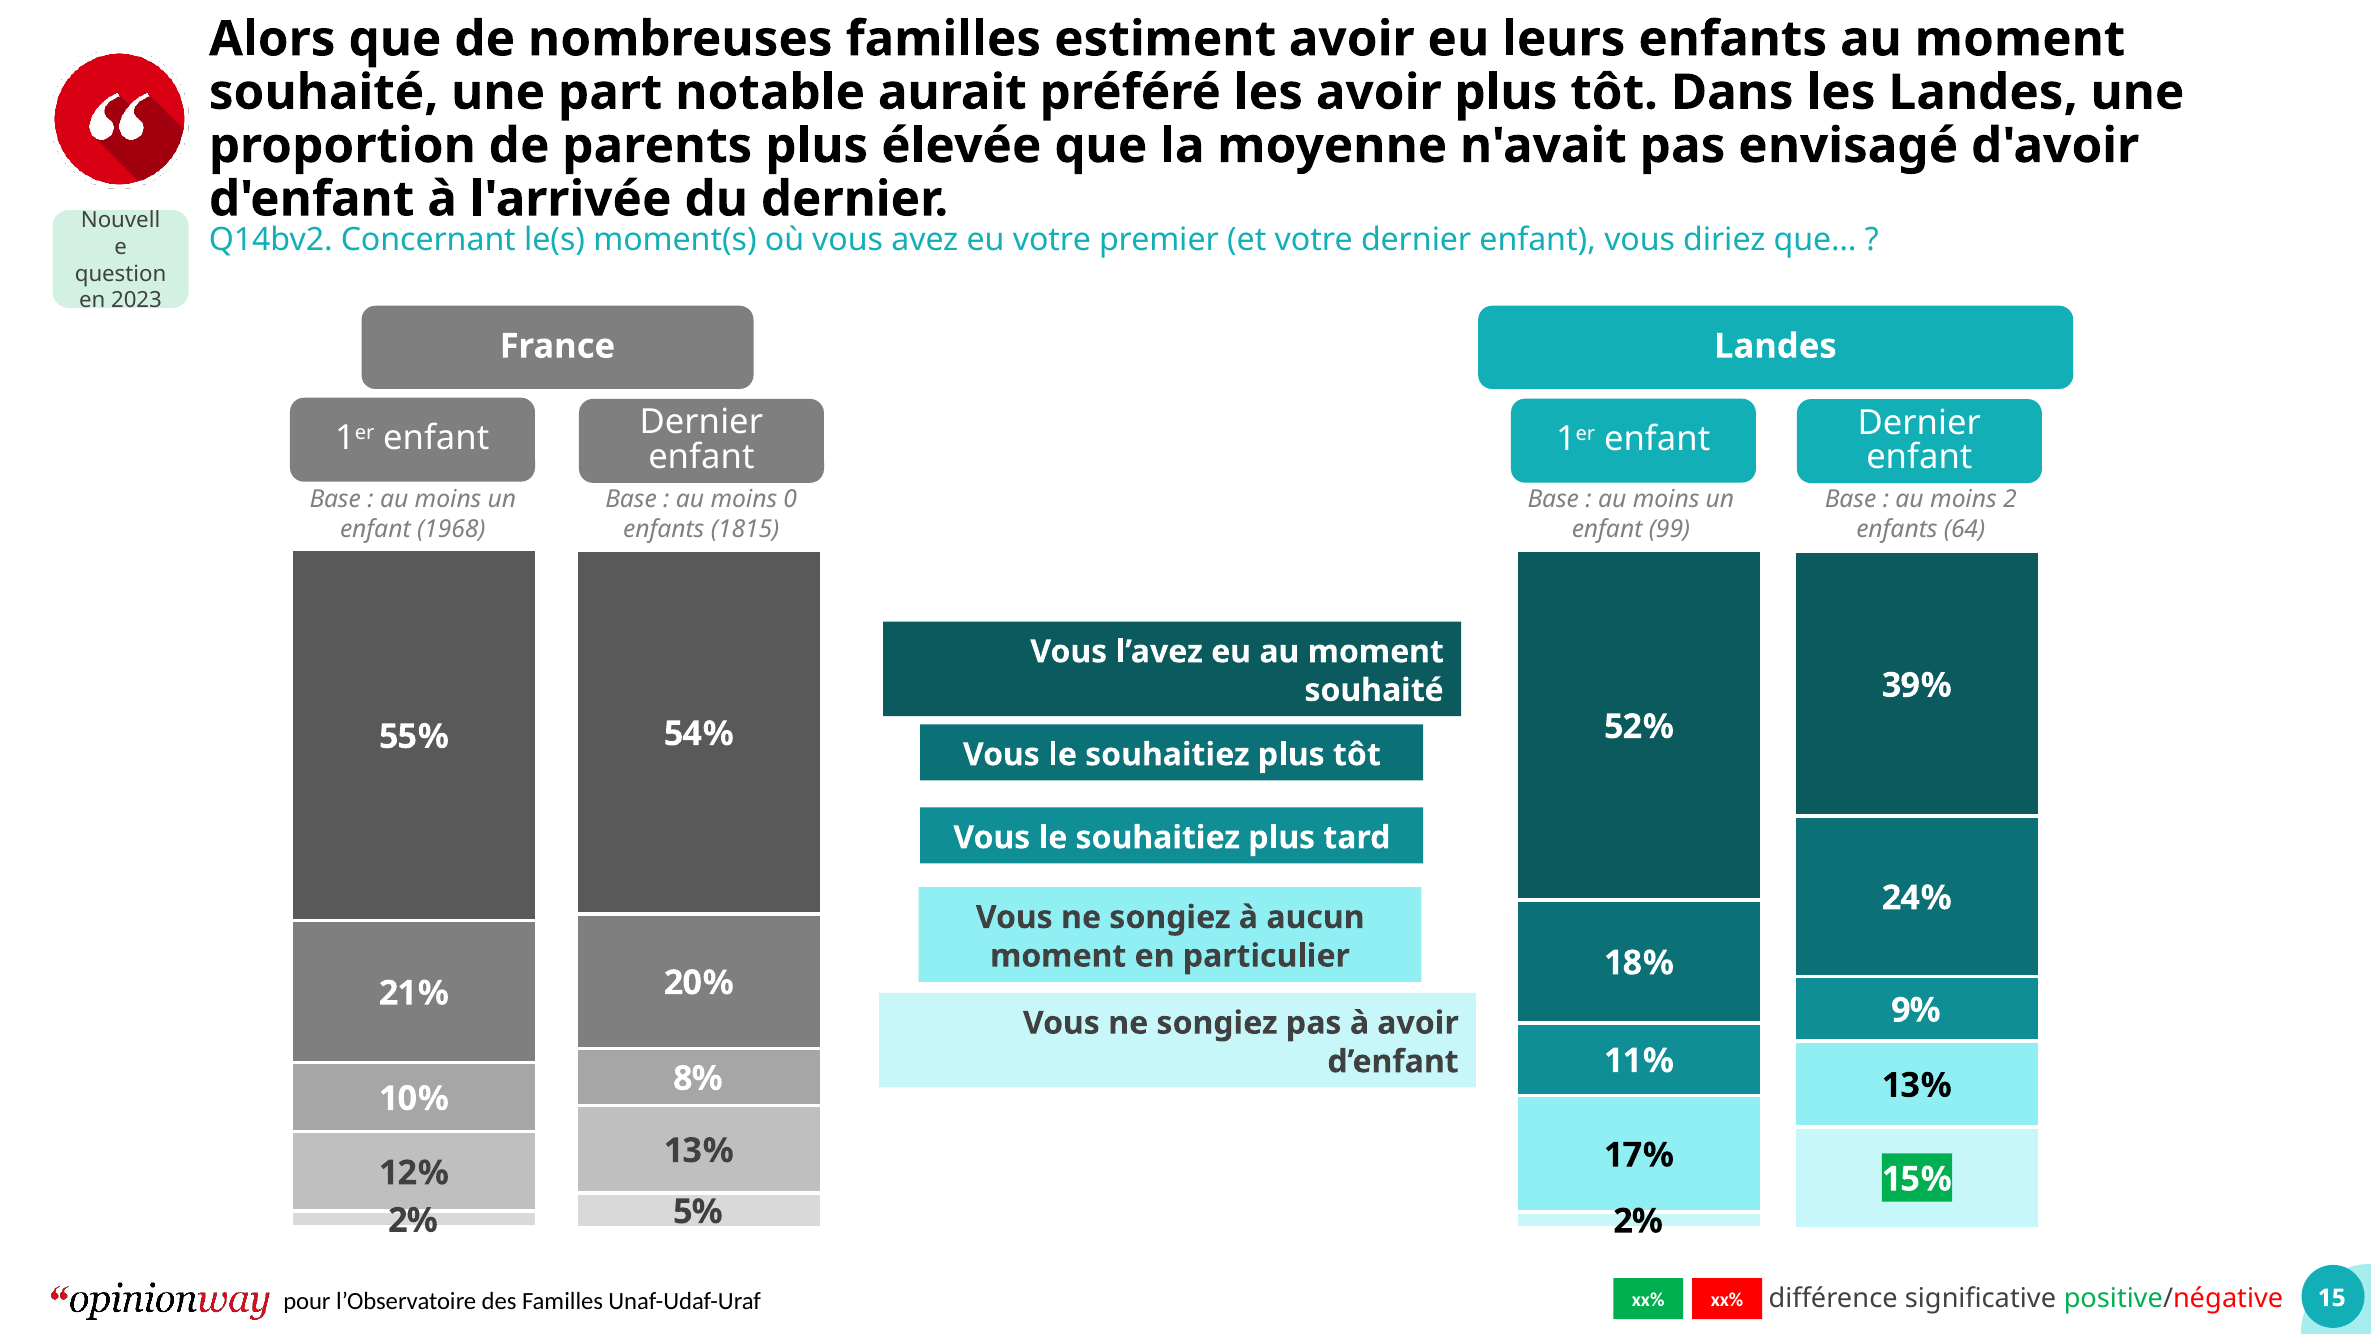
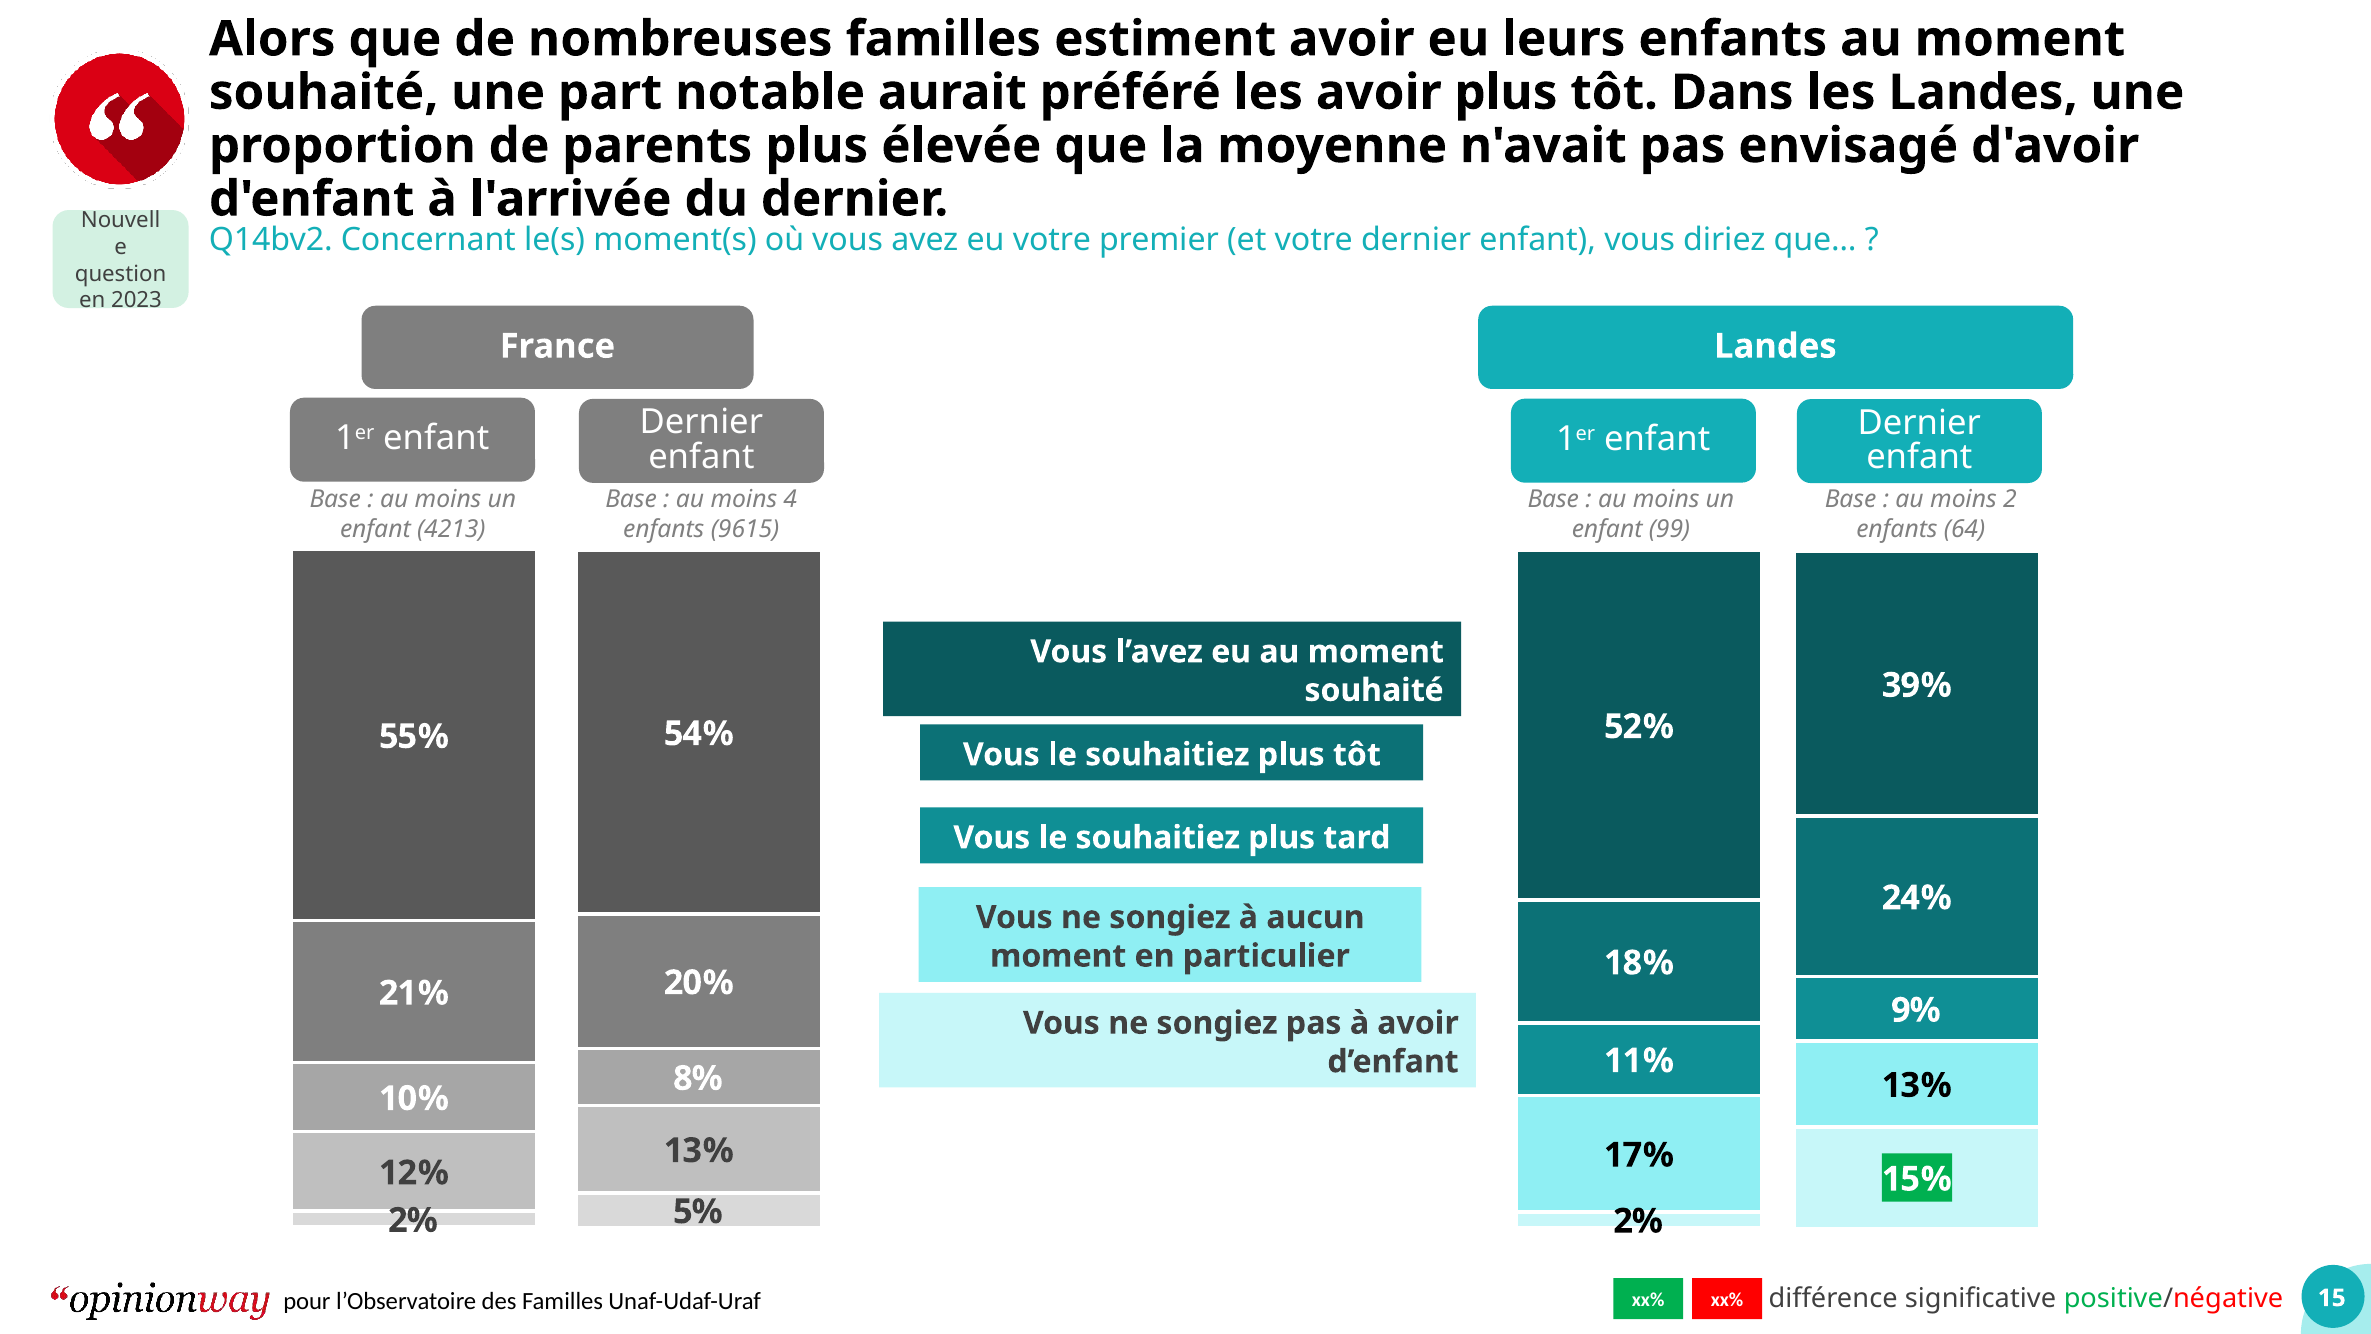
0: 0 -> 4
1968: 1968 -> 4213
1815: 1815 -> 9615
